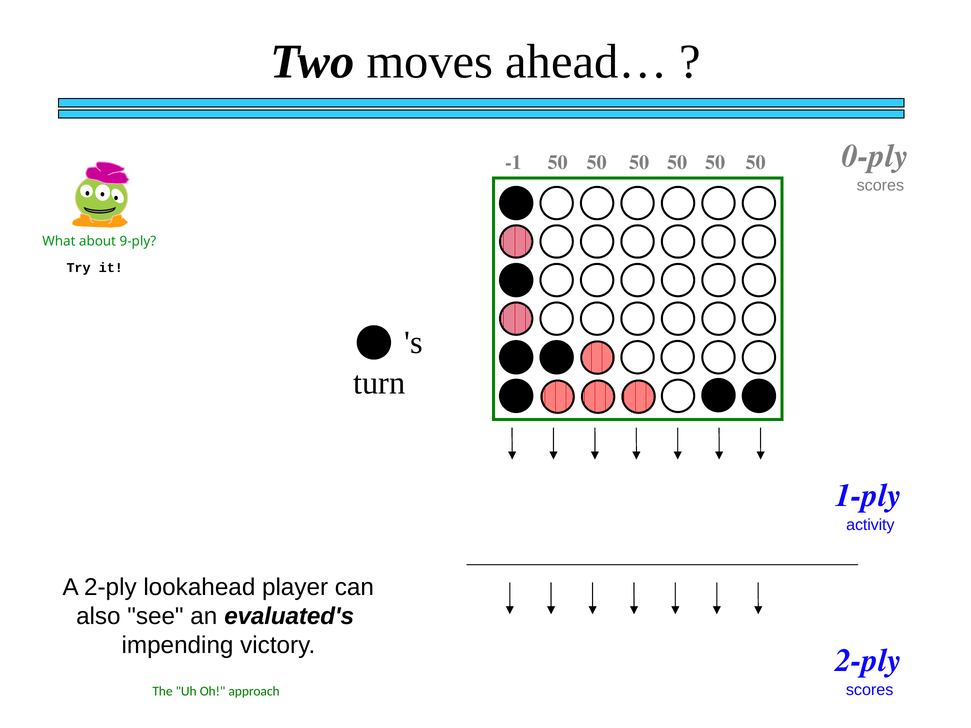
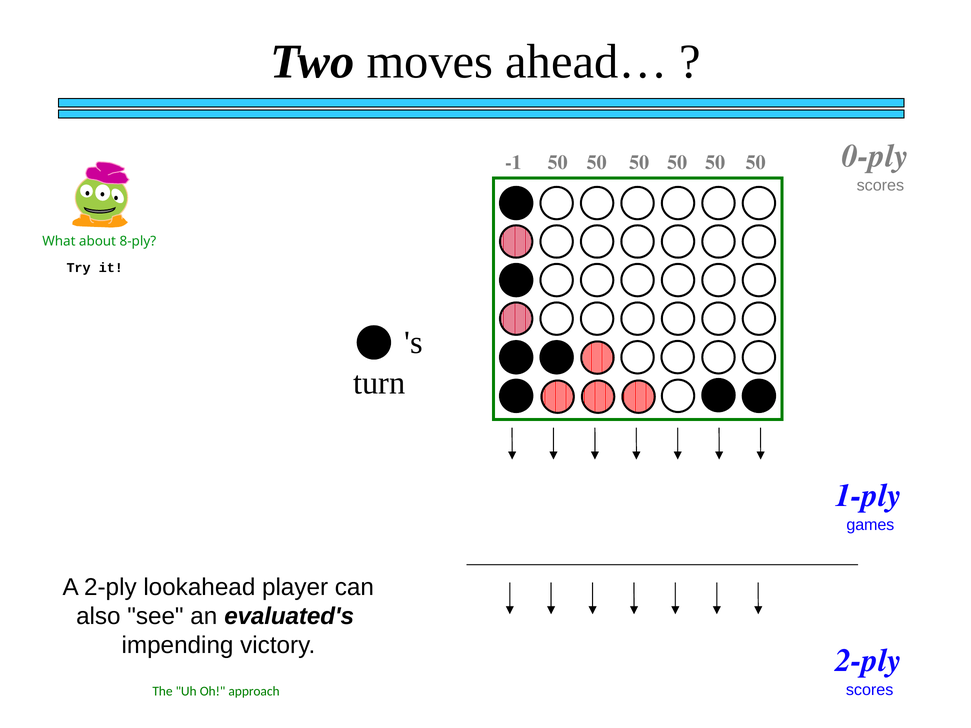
9-ply: 9-ply -> 8-ply
activity: activity -> games
